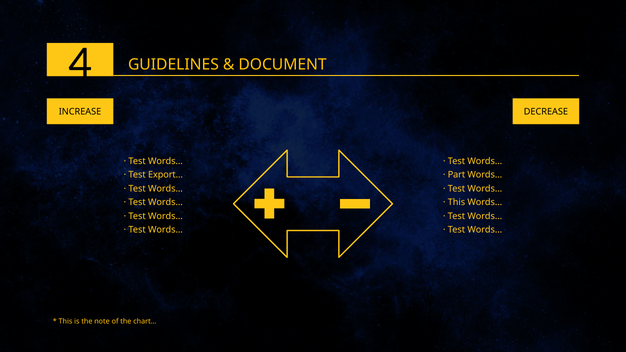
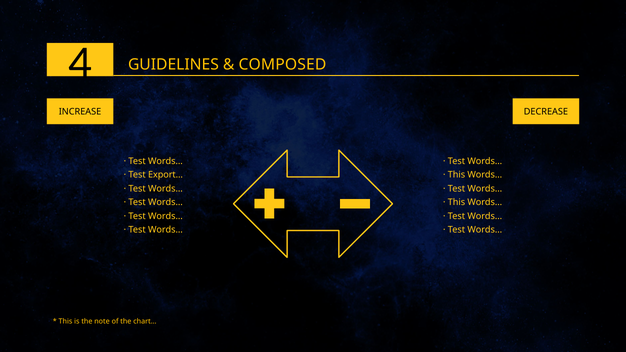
DOCUMENT: DOCUMENT -> COMPOSED
Part at (456, 175): Part -> This
